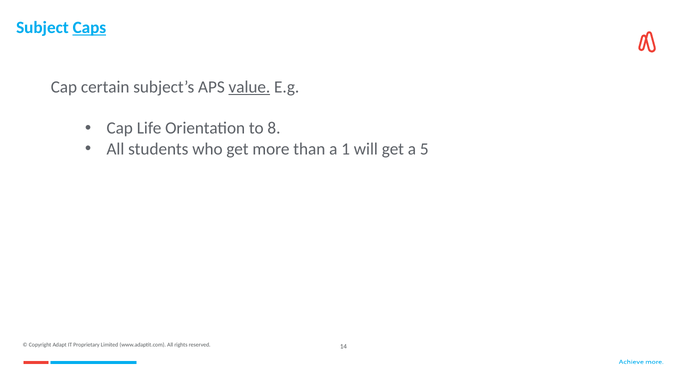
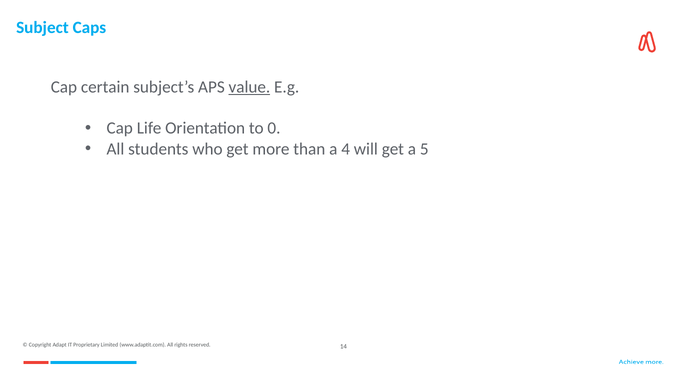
Caps underline: present -> none
8: 8 -> 0
1: 1 -> 4
